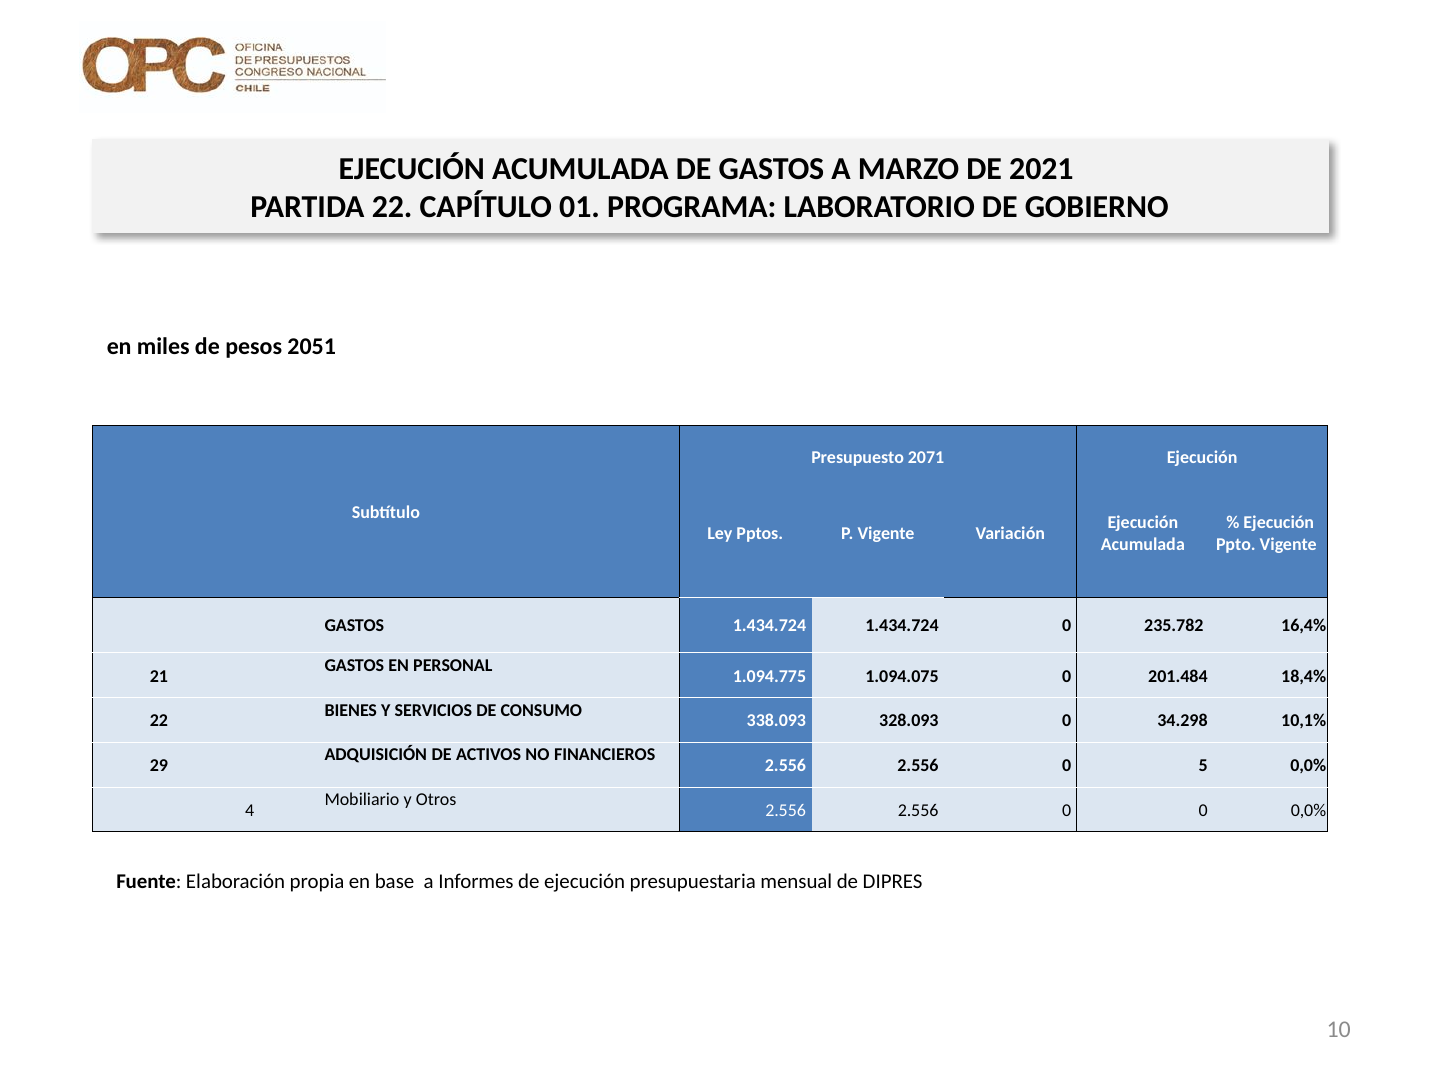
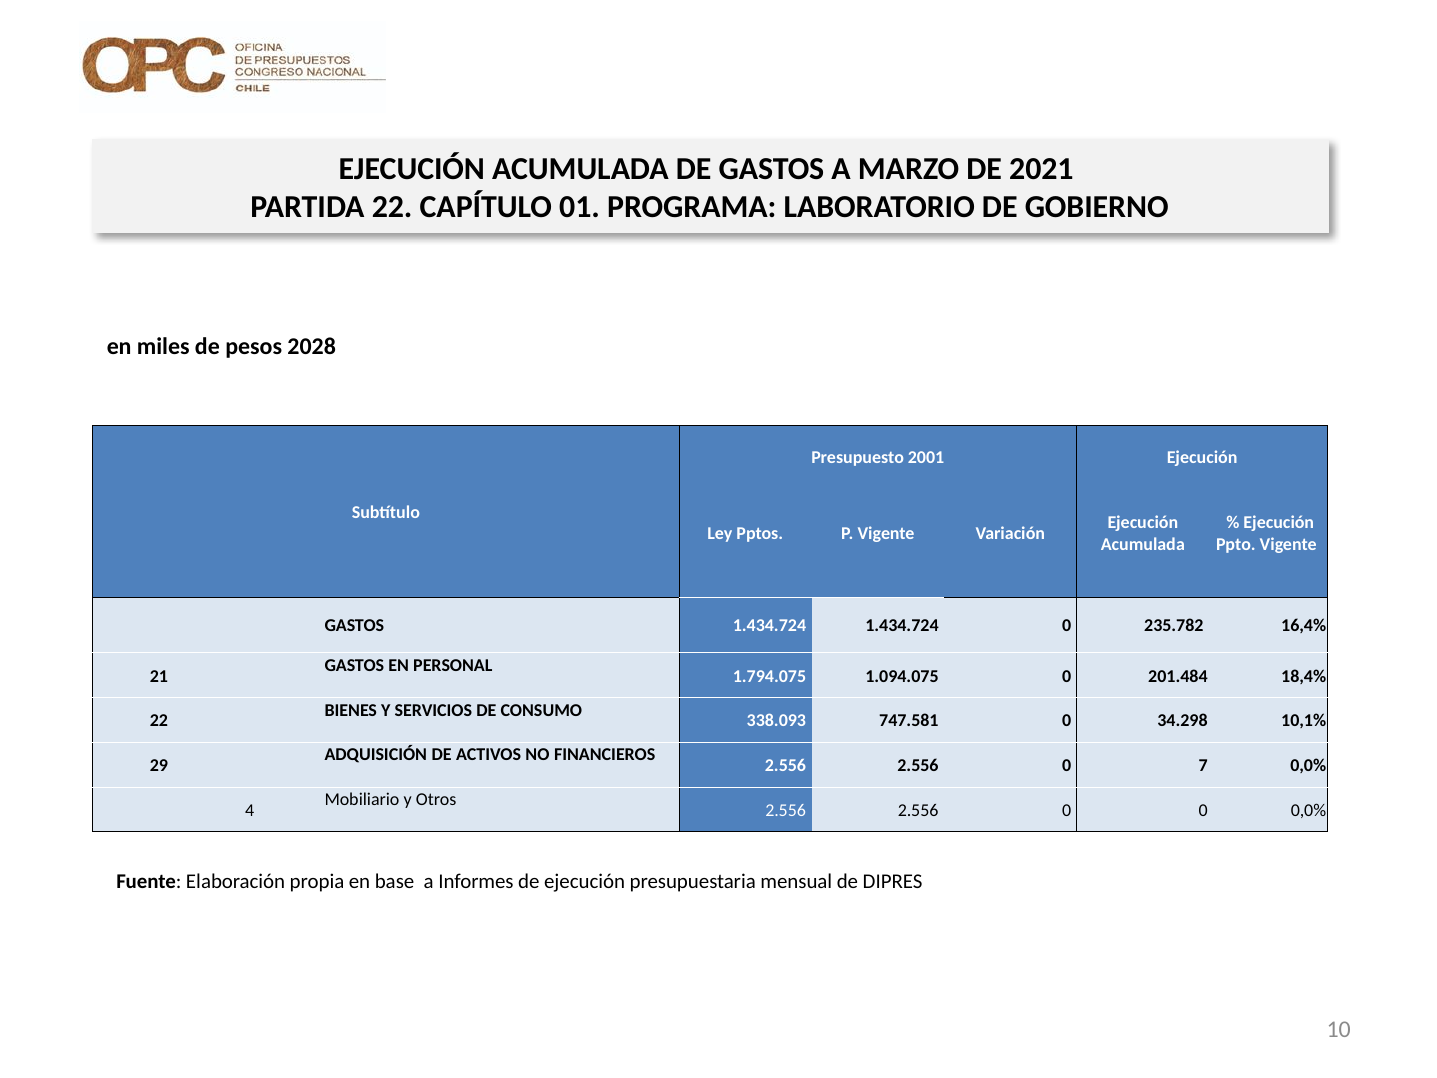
2051: 2051 -> 2028
2071: 2071 -> 2001
1.094.775: 1.094.775 -> 1.794.075
328.093: 328.093 -> 747.581
5: 5 -> 7
